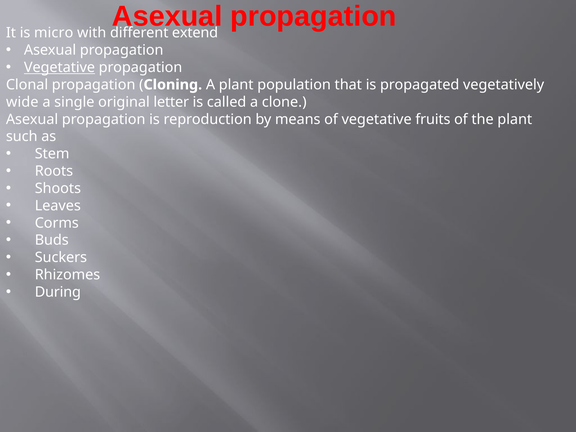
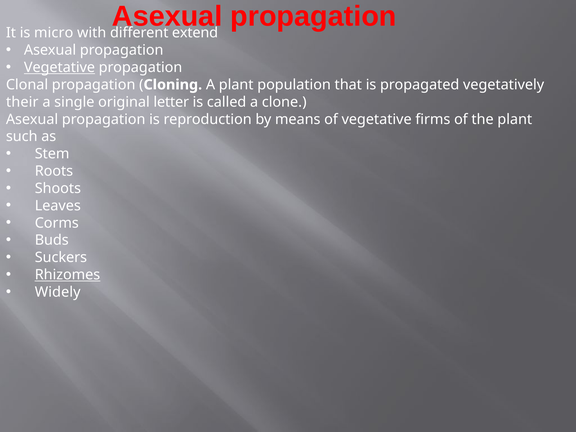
wide: wide -> their
fruits: fruits -> firms
Rhizomes underline: none -> present
During: During -> Widely
